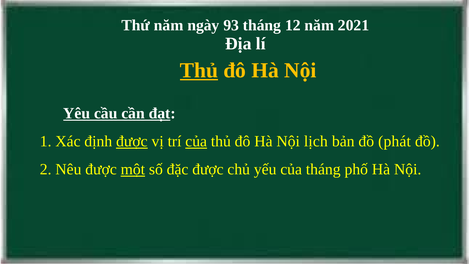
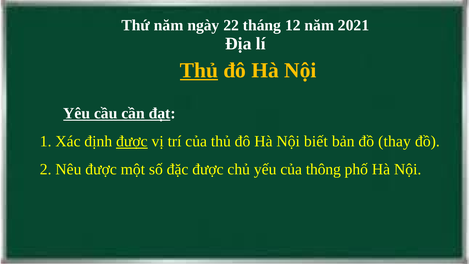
93: 93 -> 22
của at (196, 141) underline: present -> none
lịch: lịch -> biết
phát: phát -> thay
một underline: present -> none
của tháng: tháng -> thông
